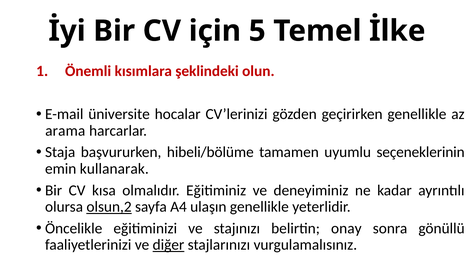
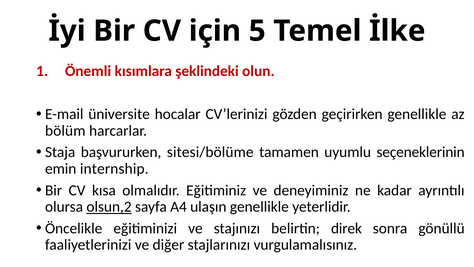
arama: arama -> bölüm
hibeli/bölüme: hibeli/bölüme -> sitesi/bölüme
kullanarak: kullanarak -> internship
onay: onay -> direk
diğer underline: present -> none
